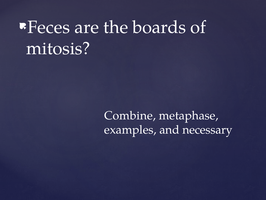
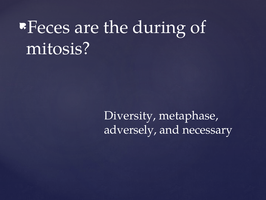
boards: boards -> during
Combine: Combine -> Diversity
examples: examples -> adversely
